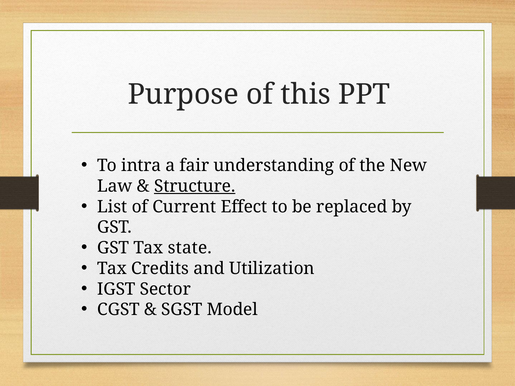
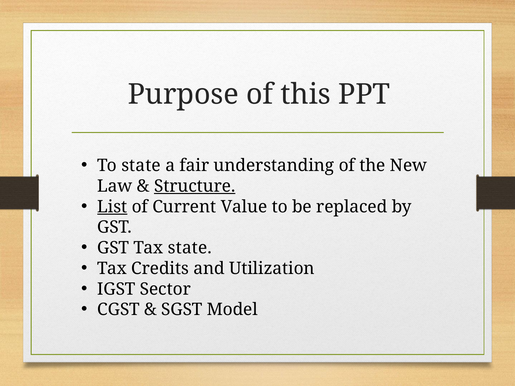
To intra: intra -> state
List underline: none -> present
Effect: Effect -> Value
